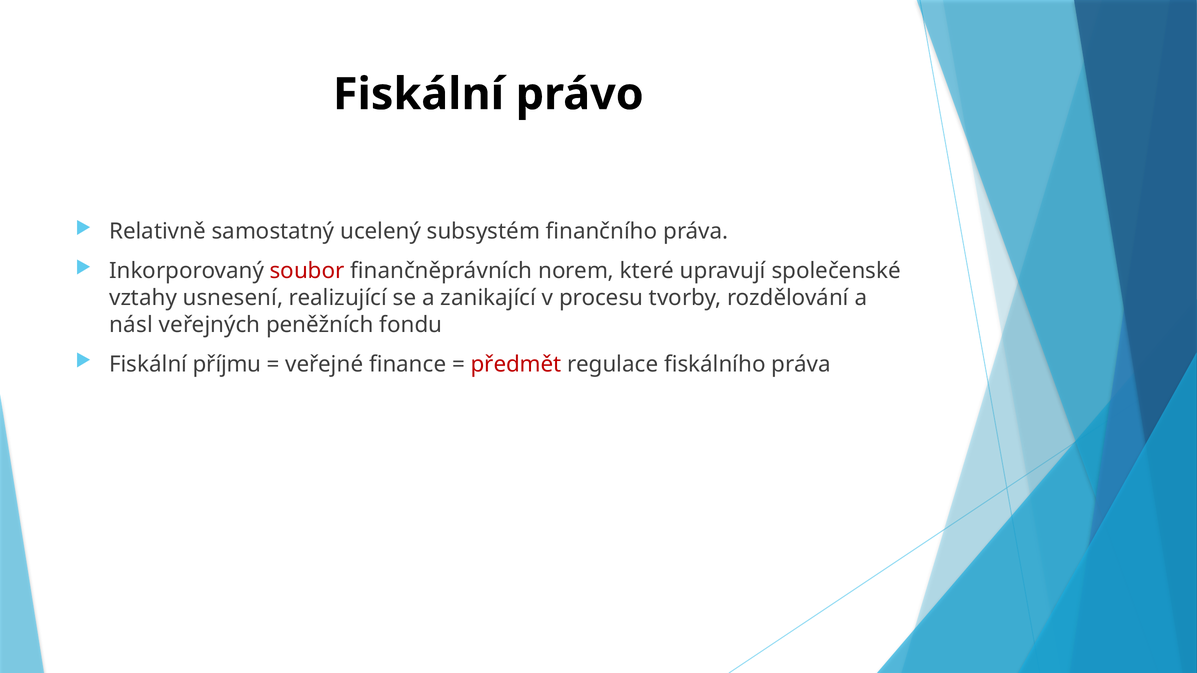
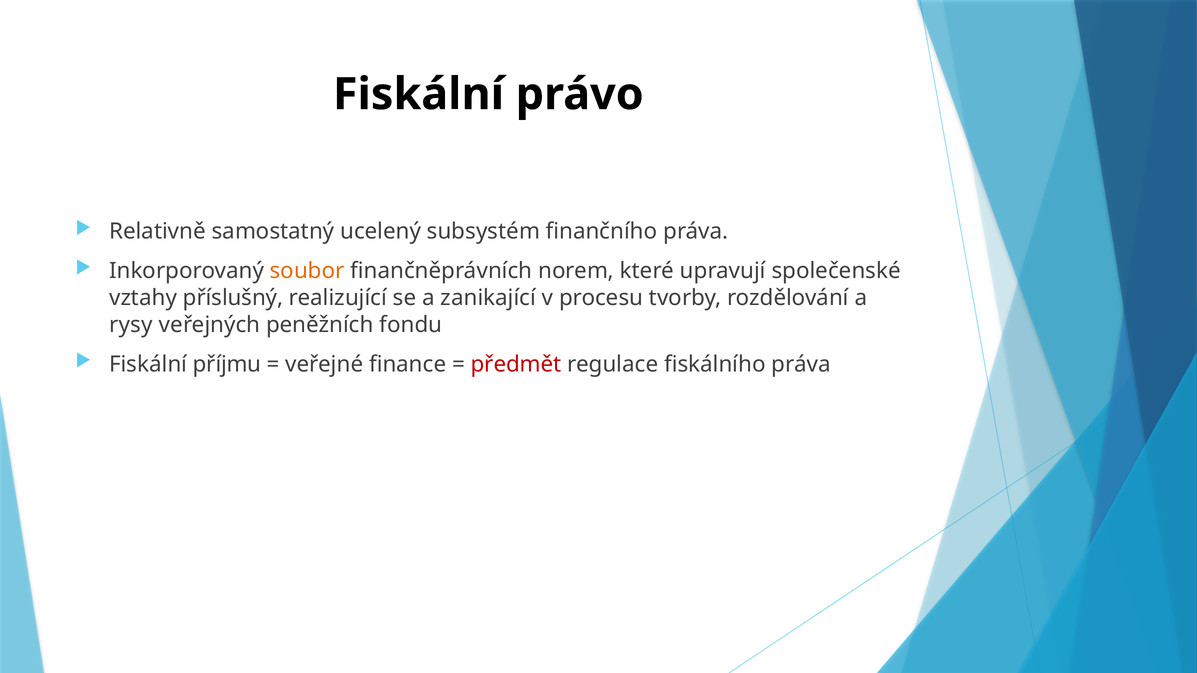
soubor colour: red -> orange
usnesení: usnesení -> příslušný
násl: násl -> rysy
